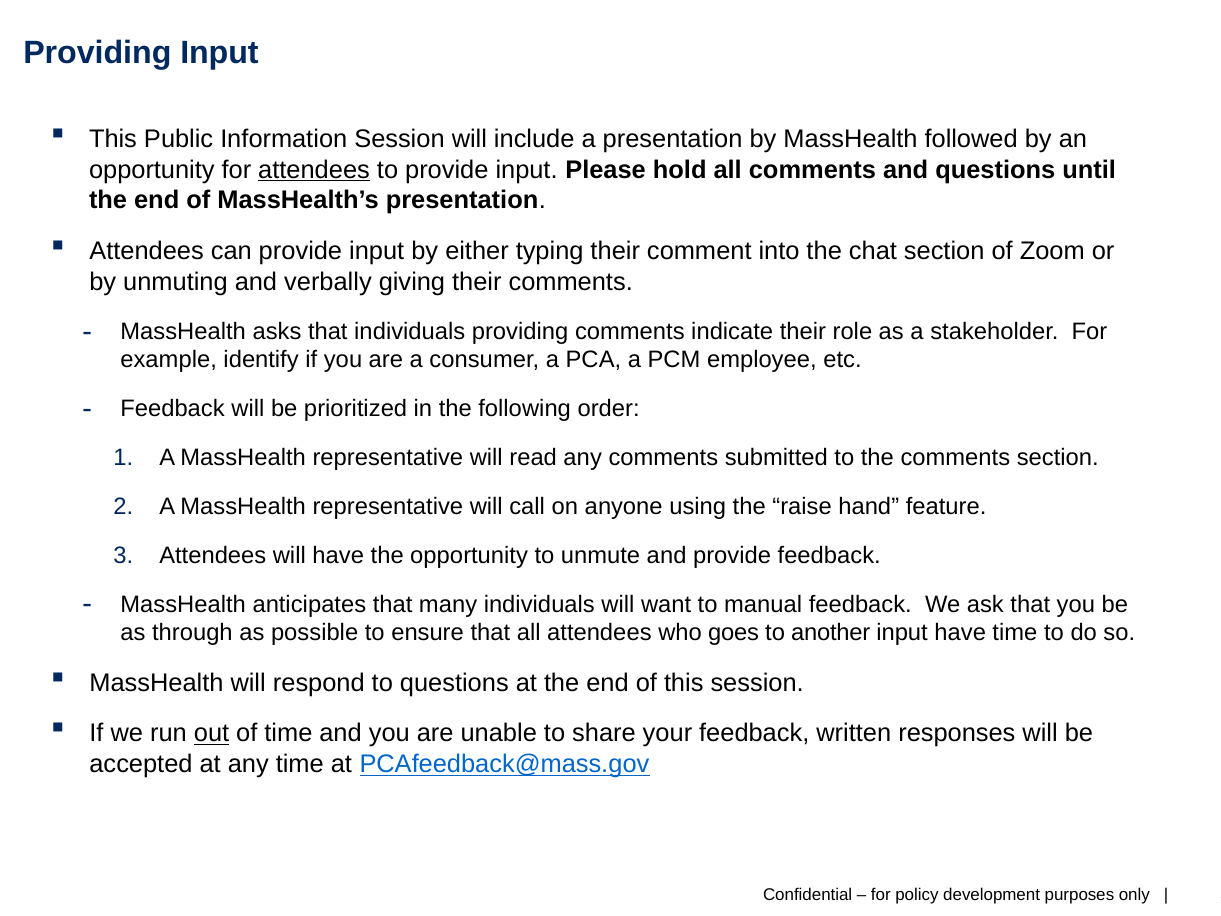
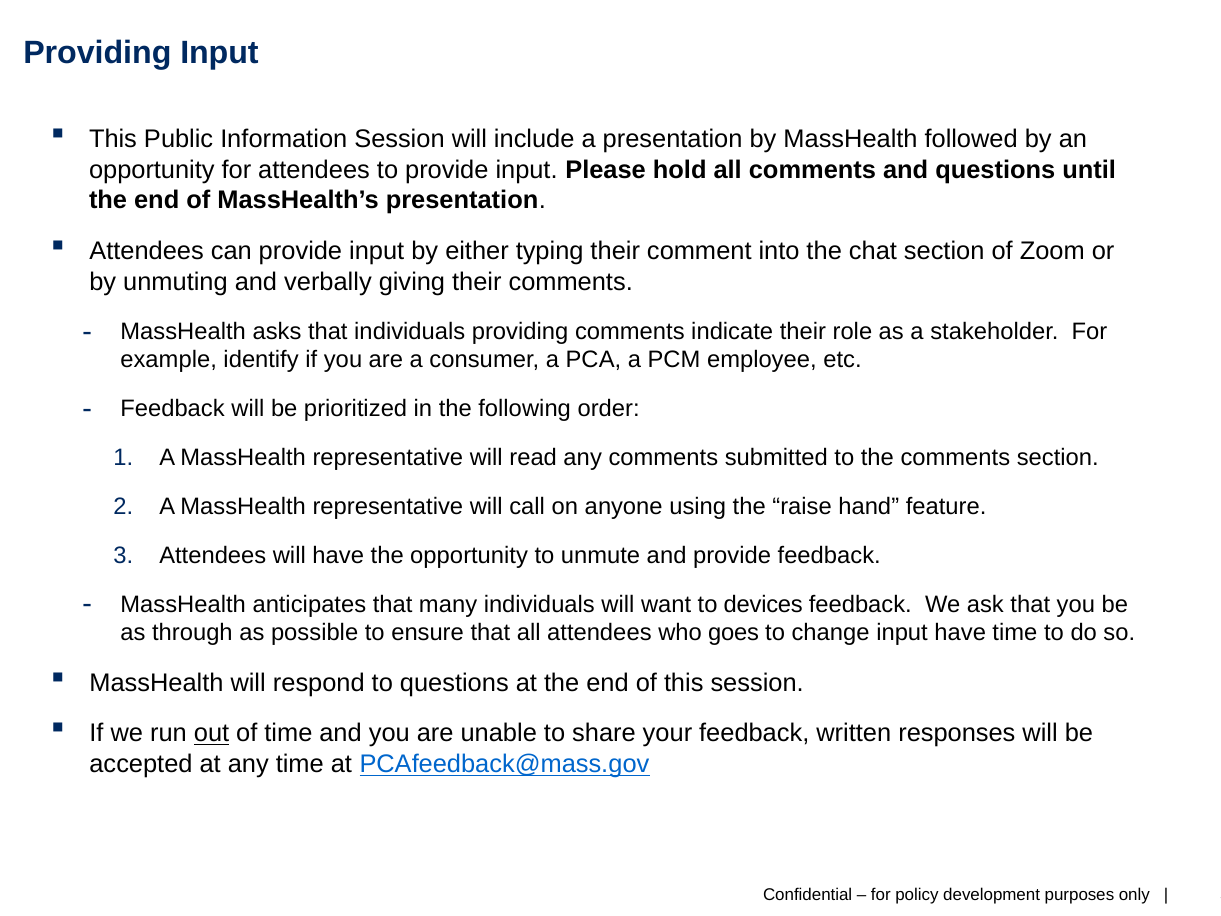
attendees at (314, 170) underline: present -> none
manual: manual -> devices
another: another -> change
